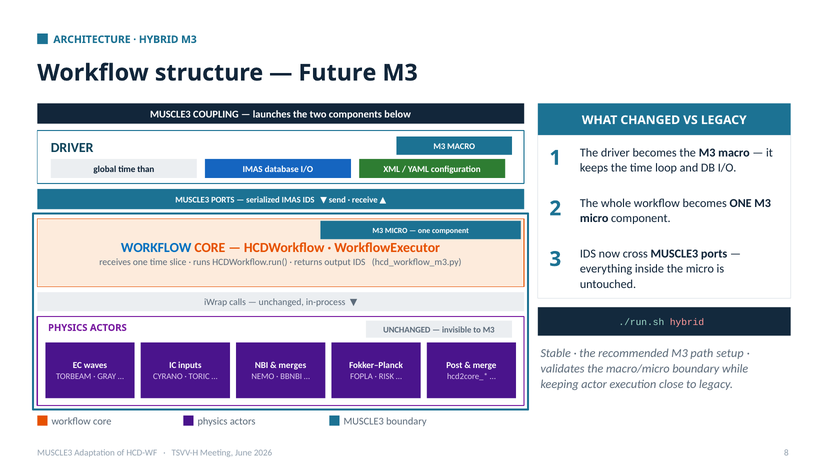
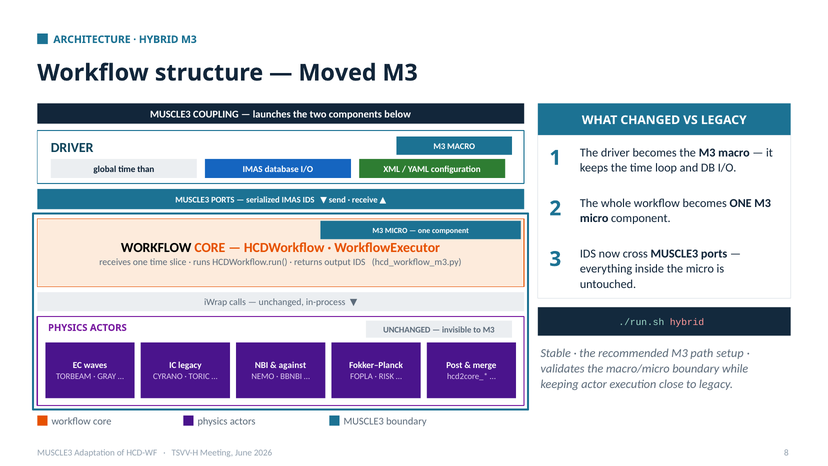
Future: Future -> Moved
WORKFLOW at (156, 247) colour: blue -> black
IC inputs: inputs -> legacy
merges: merges -> against
